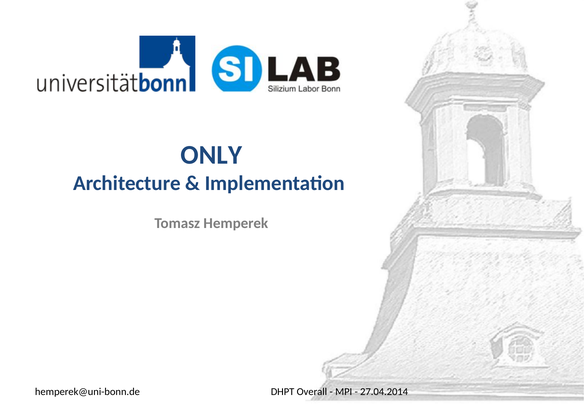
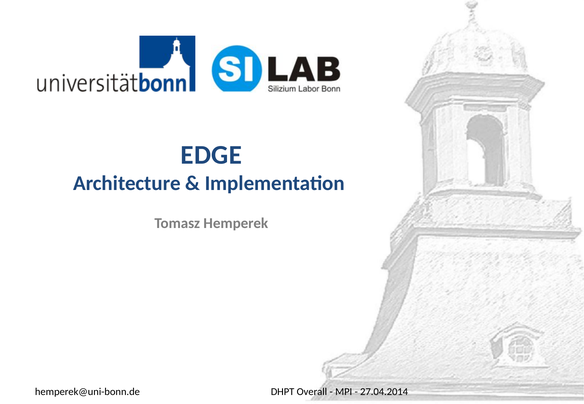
ONLY: ONLY -> EDGE
